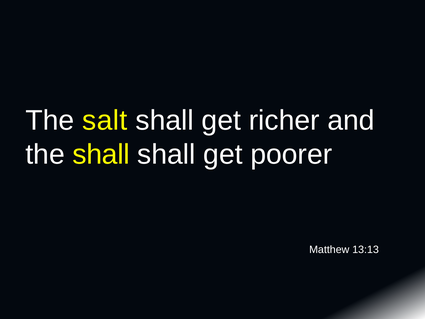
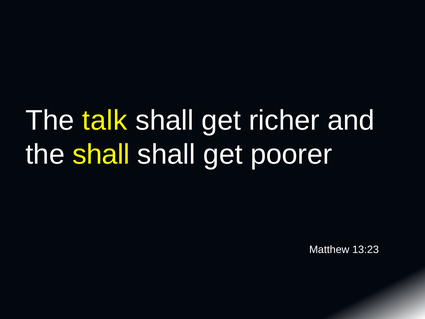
salt: salt -> talk
13:13: 13:13 -> 13:23
